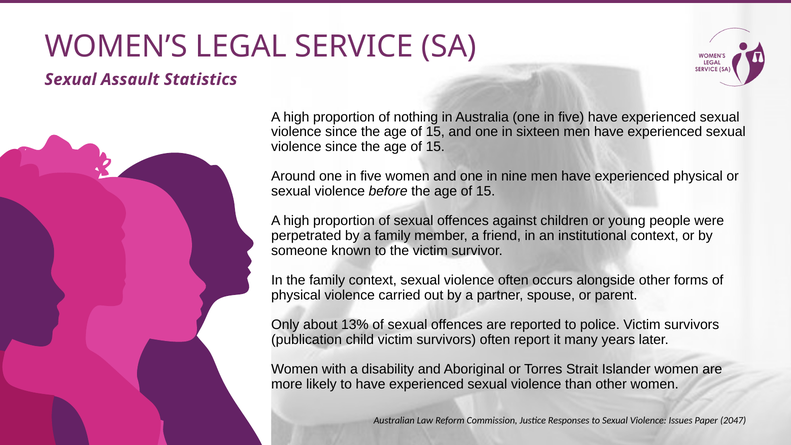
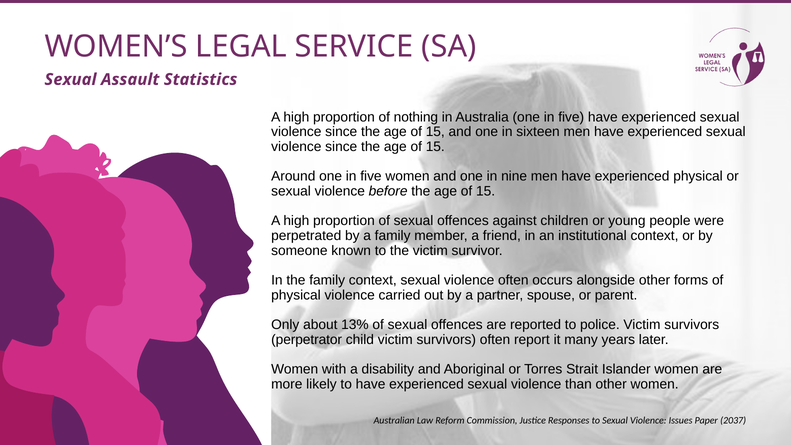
publication: publication -> perpetrator
2047: 2047 -> 2037
